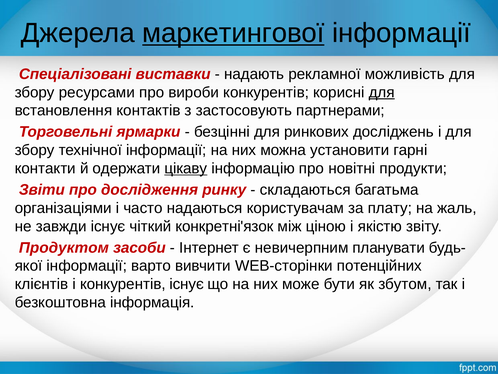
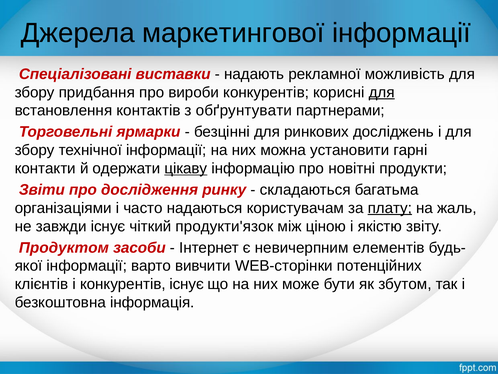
маркетингової underline: present -> none
ресурсами: ресурсами -> придбання
застосовують: застосовують -> обґрунтувати
плату underline: none -> present
конкретні'язок: конкретні'язок -> продукти'язок
планувати: планувати -> елементів
